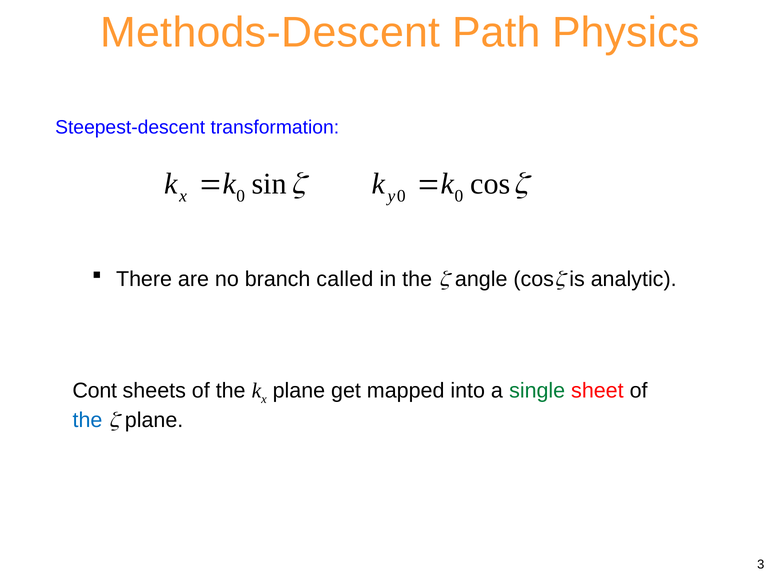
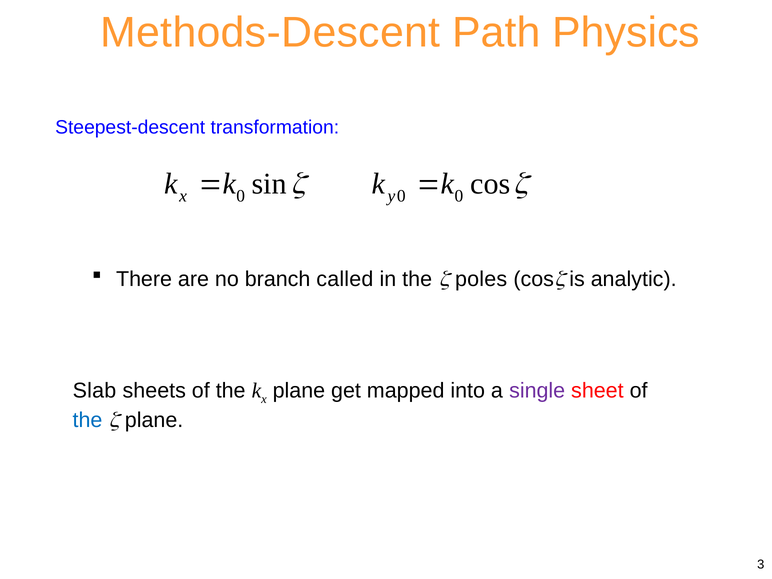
angle: angle -> poles
Cont: Cont -> Slab
single colour: green -> purple
